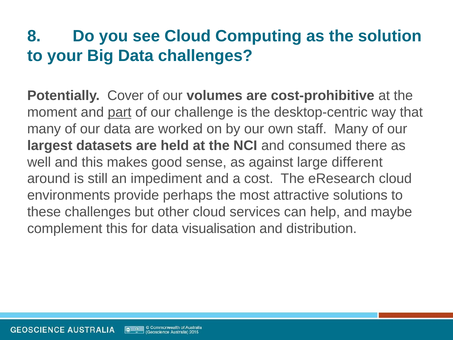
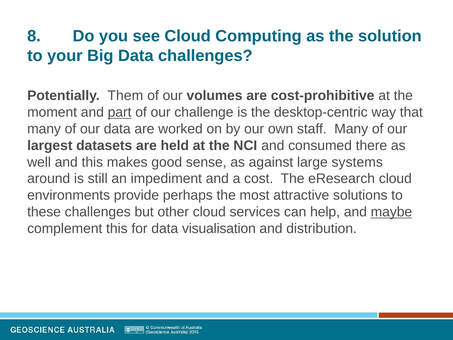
Cover: Cover -> Them
different: different -> systems
maybe underline: none -> present
